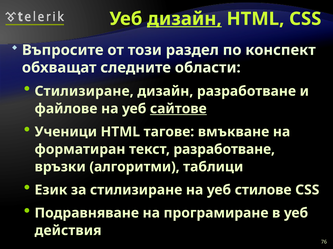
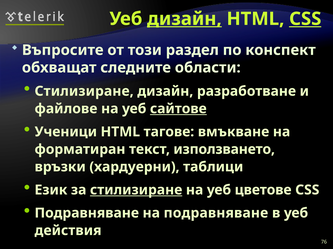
CSS at (305, 19) underline: none -> present
текст разработване: разработване -> използването
алгоритми: алгоритми -> хардуерни
стилизиране at (136, 190) underline: none -> present
стилове: стилове -> цветове
на програмиране: програмиране -> подравняване
